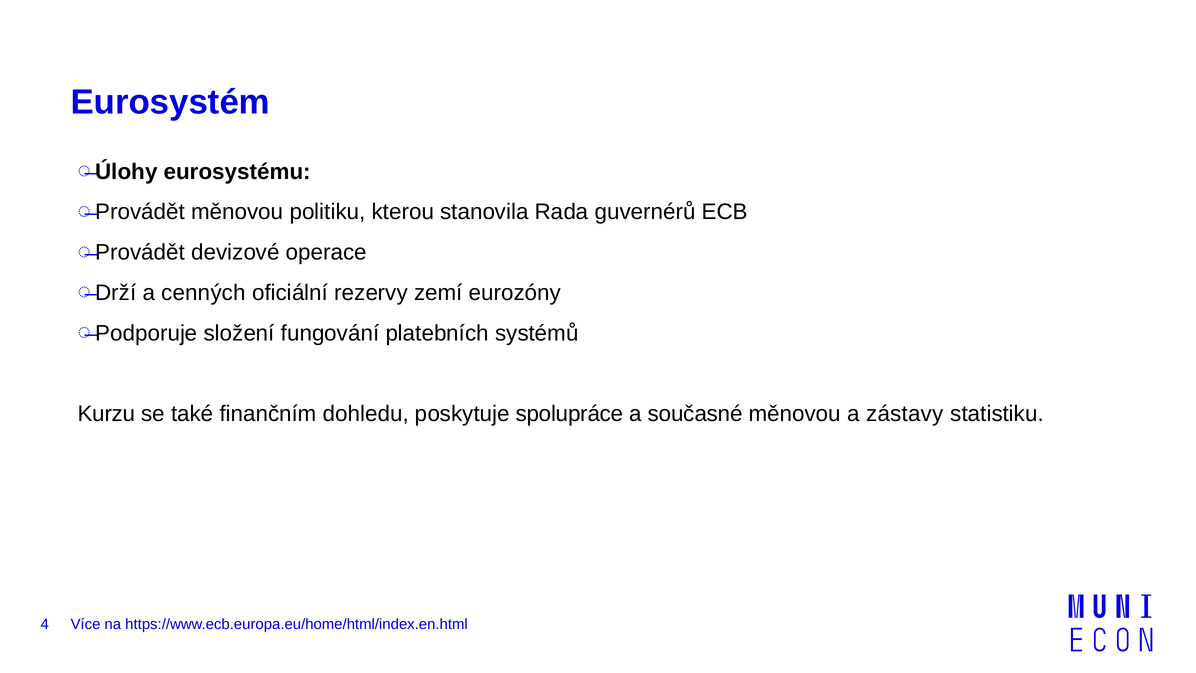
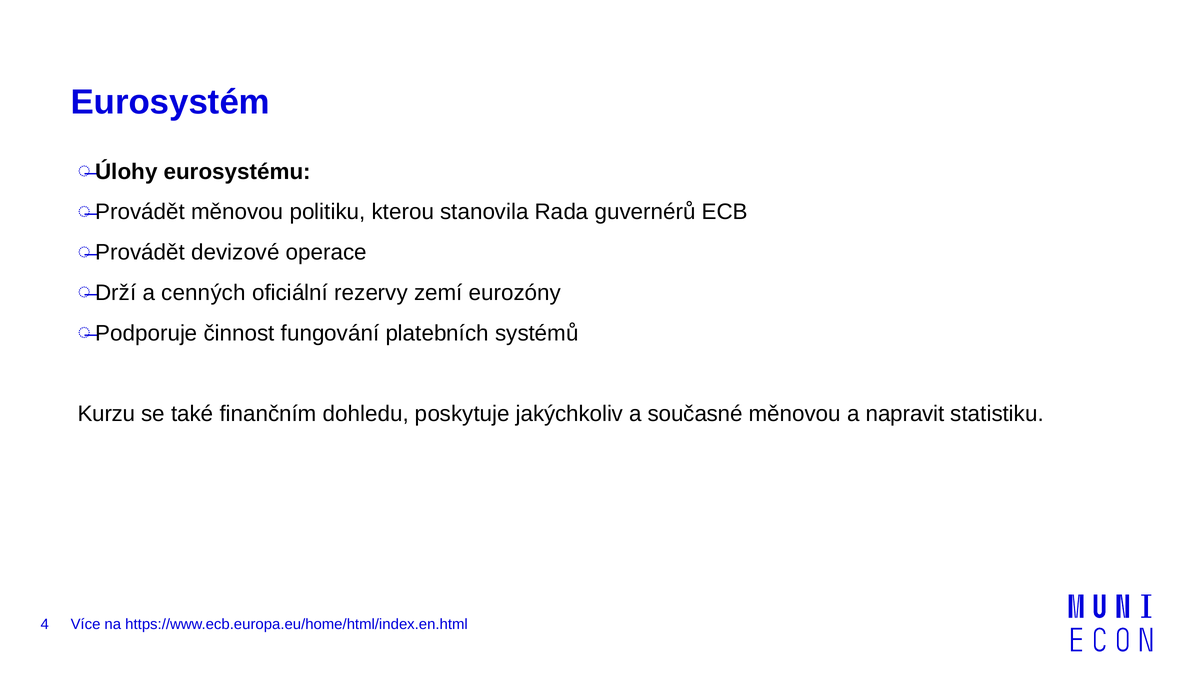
složení: složení -> činnost
spolupráce: spolupráce -> jakýchkoliv
zástavy: zástavy -> napravit
